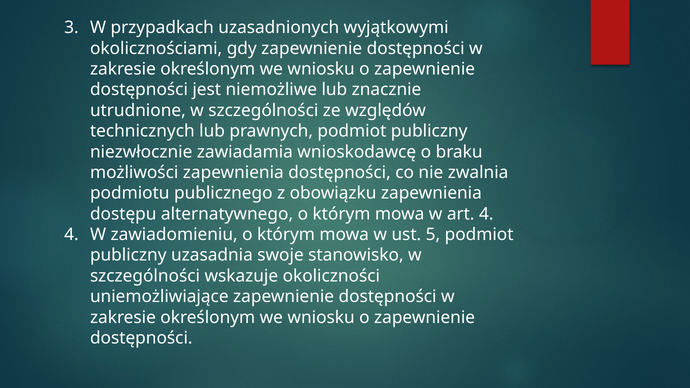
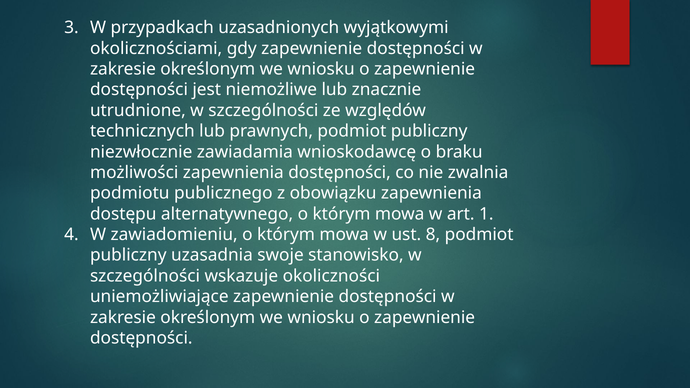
art 4: 4 -> 1
5: 5 -> 8
